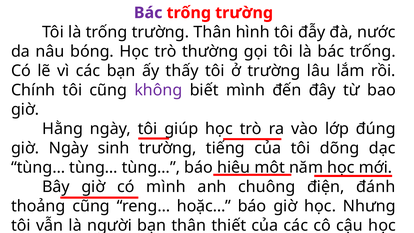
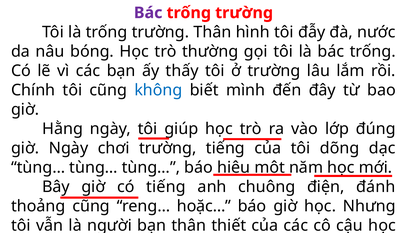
không colour: purple -> blue
sinh: sinh -> chơi
mình at (166, 187): mình -> tiếng
